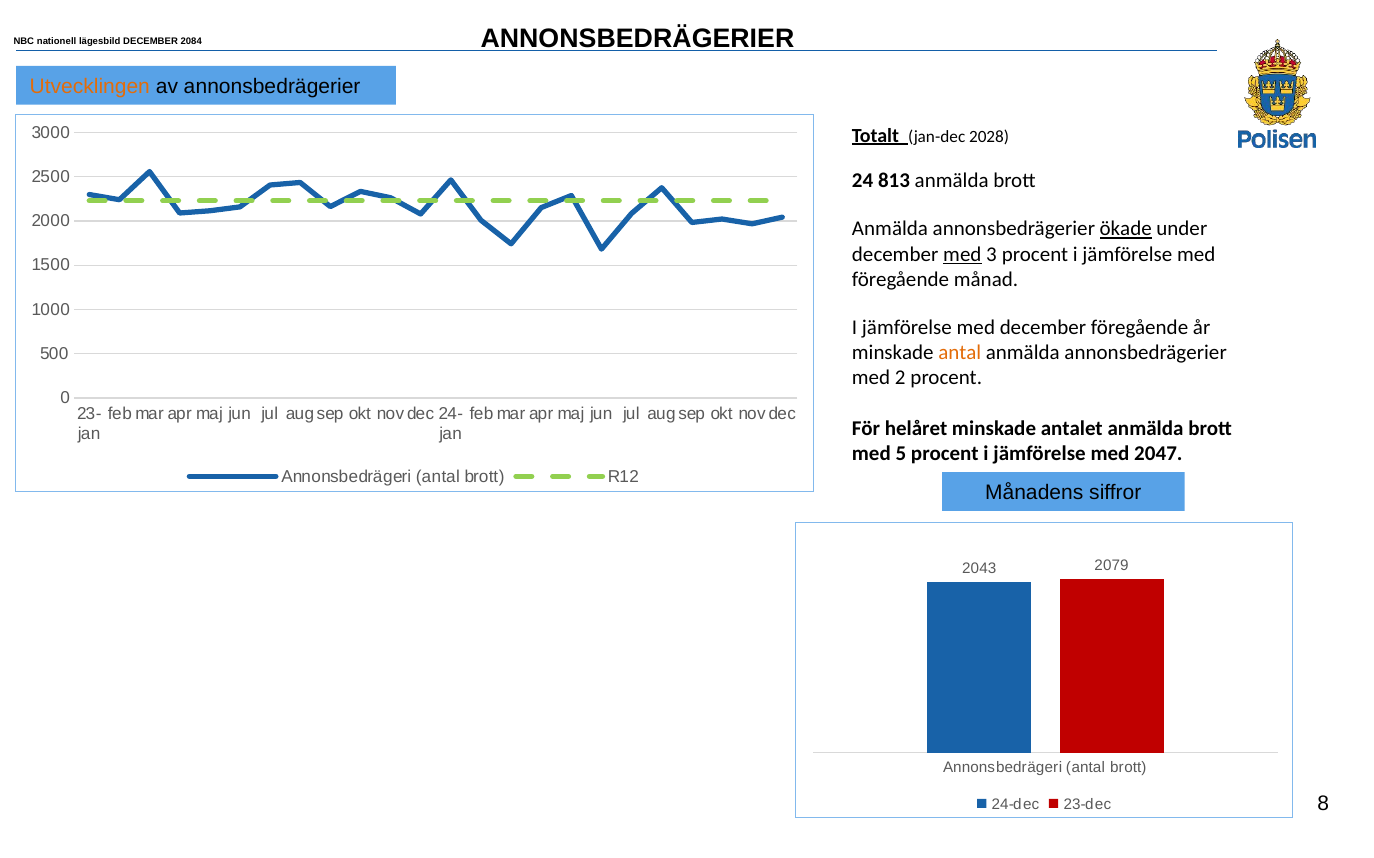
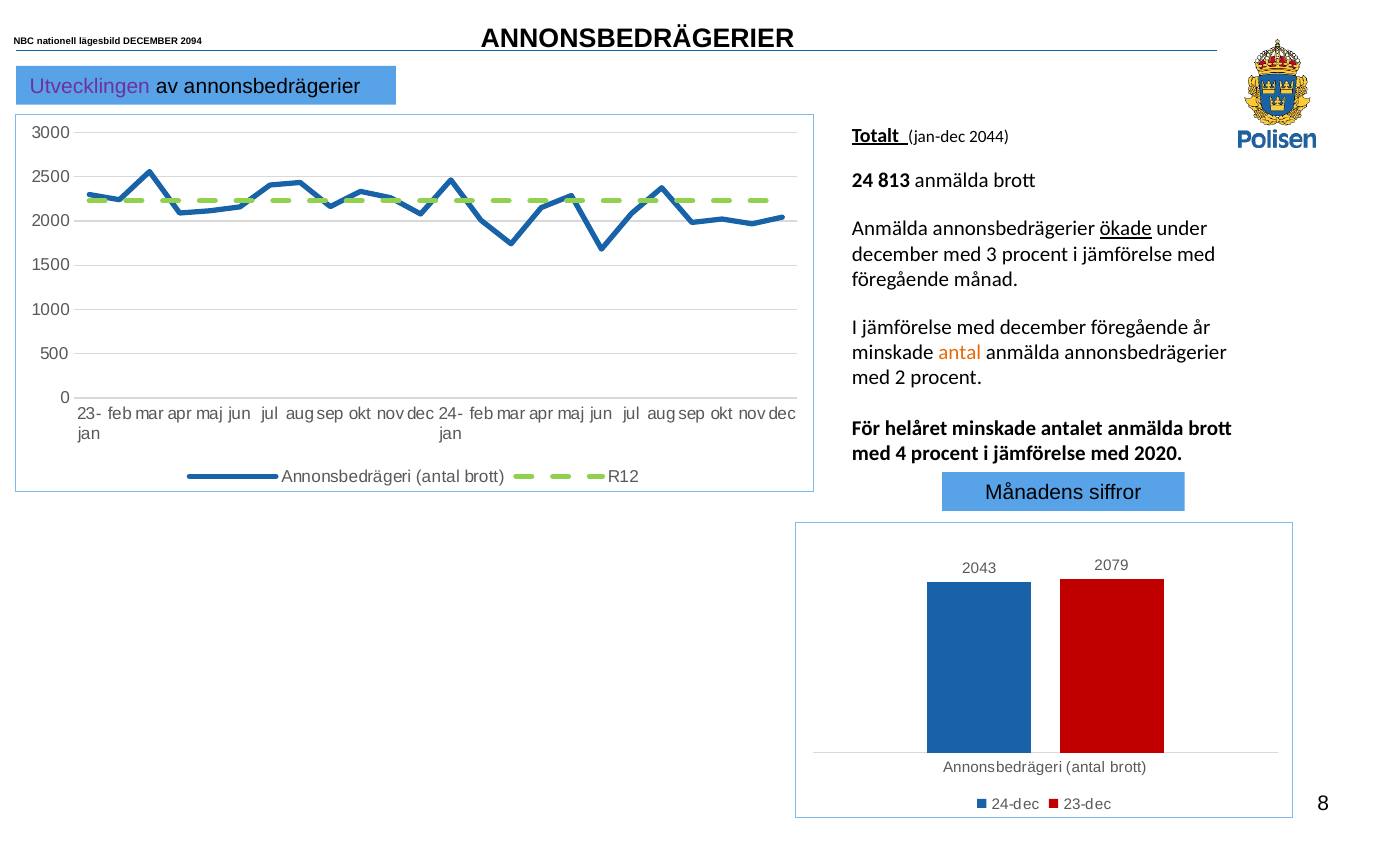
2084: 2084 -> 2094
Utvecklingen colour: orange -> purple
2028: 2028 -> 2044
med at (962, 254) underline: present -> none
5: 5 -> 4
2047: 2047 -> 2020
